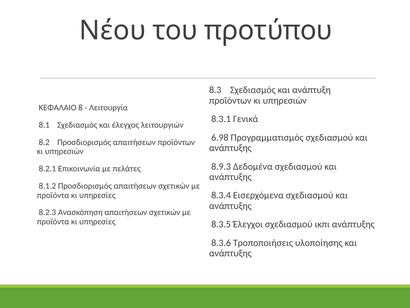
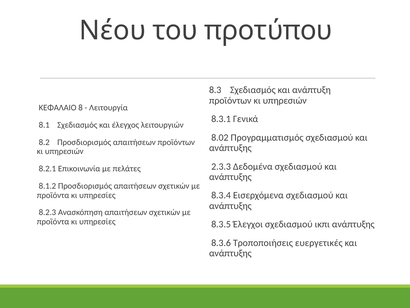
6.98: 6.98 -> 8.02
8.9.3: 8.9.3 -> 2.3.3
υλοποίησης: υλοποίησης -> ευεργετικές
